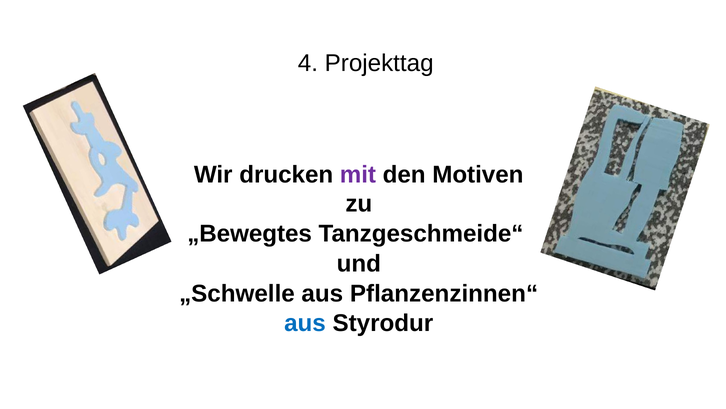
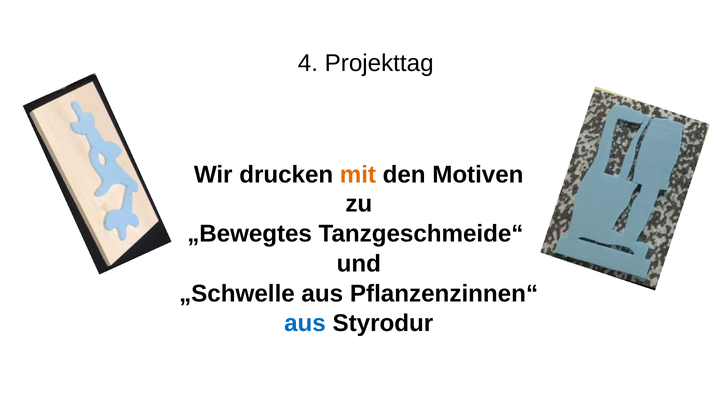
mit colour: purple -> orange
